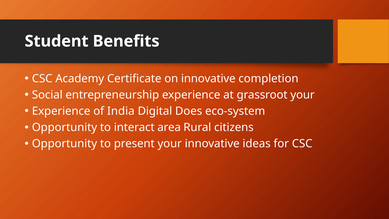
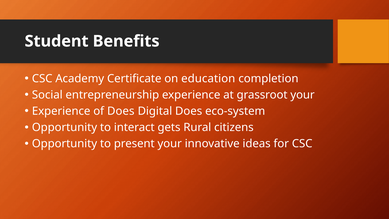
on innovative: innovative -> education
of India: India -> Does
area: area -> gets
